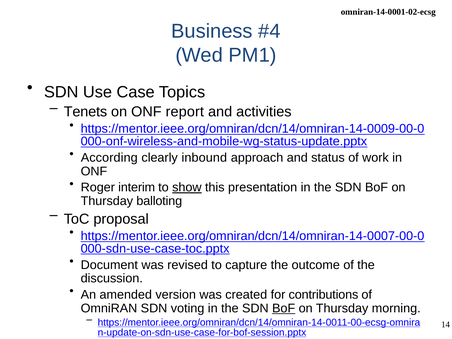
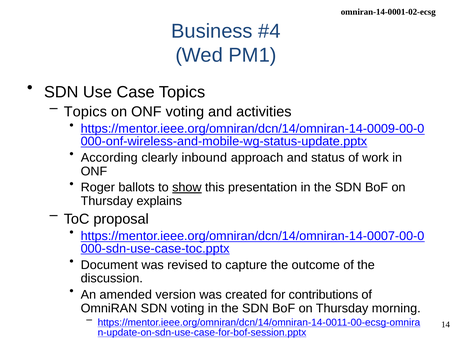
Tenets at (85, 112): Tenets -> Topics
ONF report: report -> voting
interim: interim -> ballots
balloting: balloting -> explains
BoF at (284, 308) underline: present -> none
